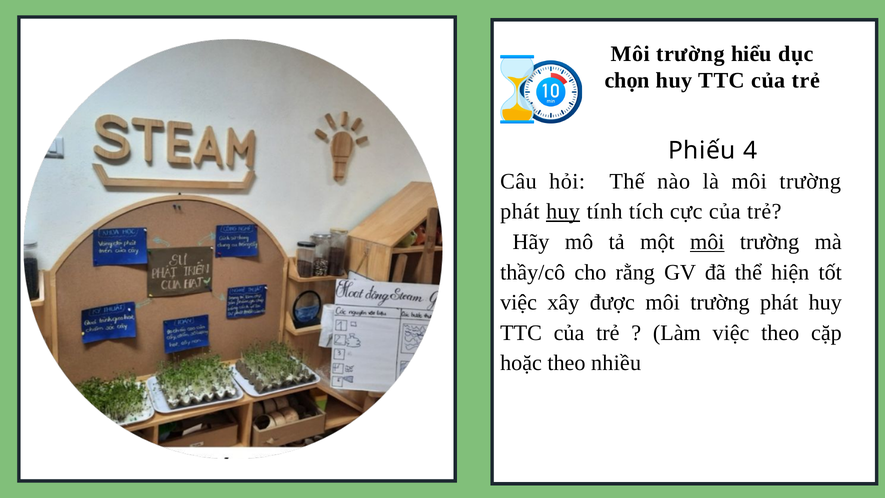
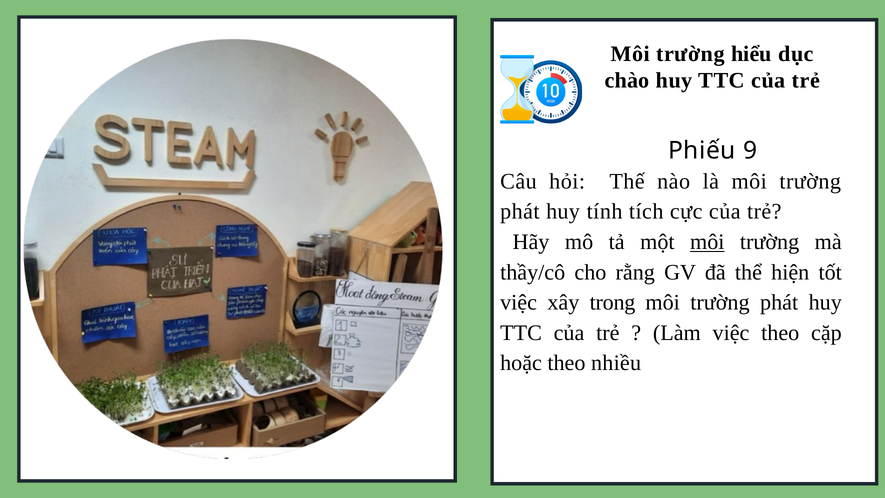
chọn: chọn -> chào
4: 4 -> 9
huy at (563, 212) underline: present -> none
được: được -> trong
